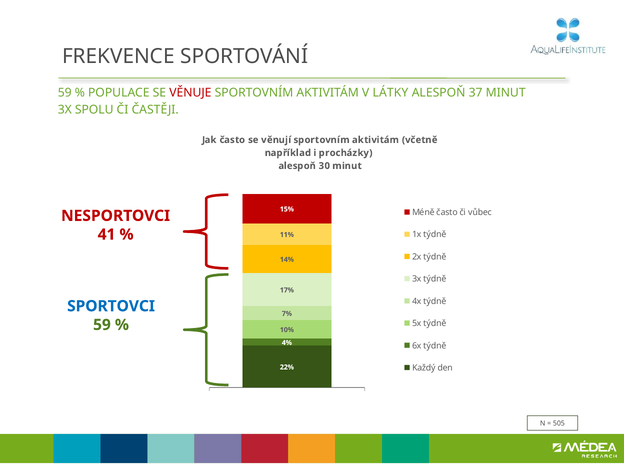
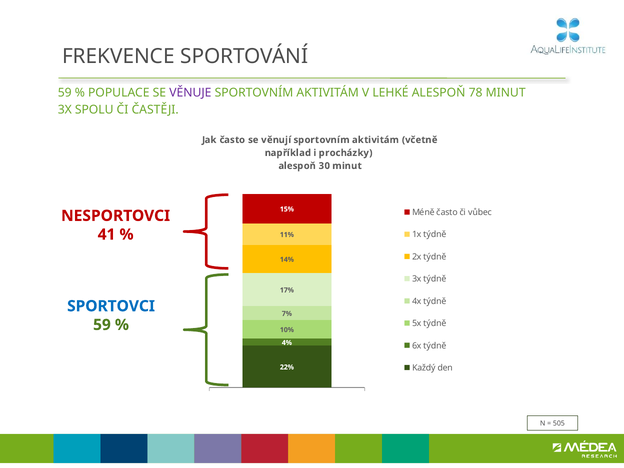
VĚNUJE colour: red -> purple
LÁTKY: LÁTKY -> LEHKÉ
37: 37 -> 78
